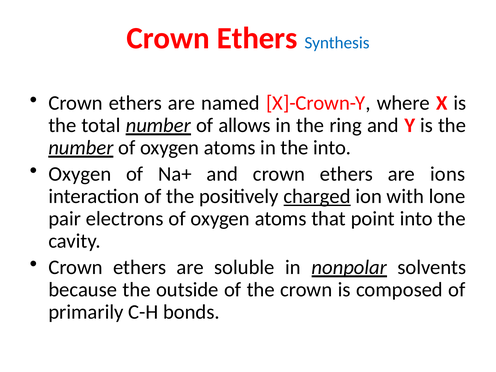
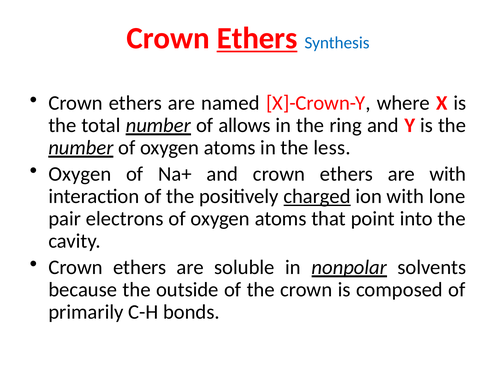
Ethers at (257, 38) underline: none -> present
the into: into -> less
are ions: ions -> with
